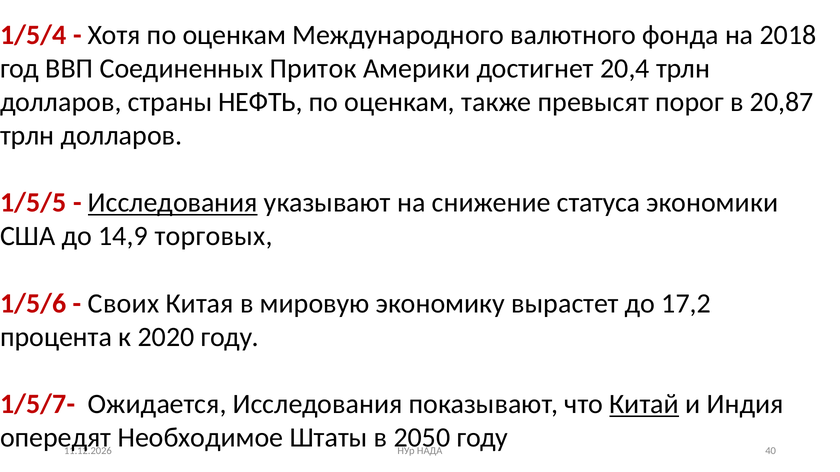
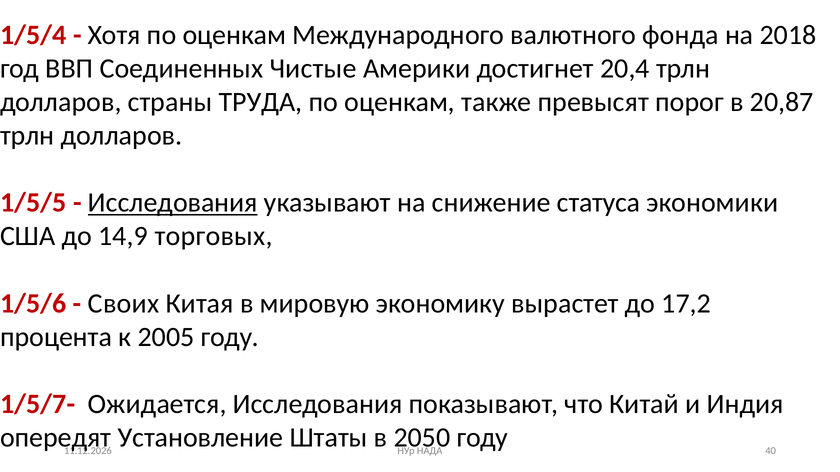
Приток: Приток -> Чистые
НЕФТЬ: НЕФТЬ -> ТРУДА
2020: 2020 -> 2005
Китай underline: present -> none
Необходимое: Необходимое -> Установление
